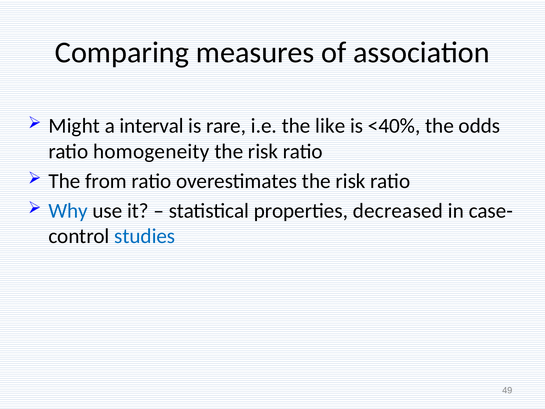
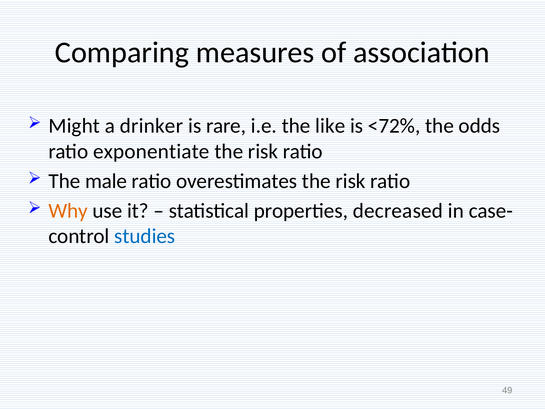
interval: interval -> drinker
<40%: <40% -> <72%
homogeneity: homogeneity -> exponentiate
from: from -> male
Why colour: blue -> orange
